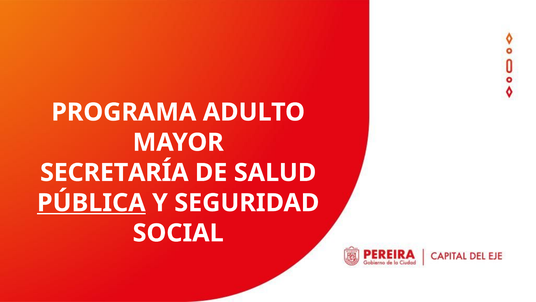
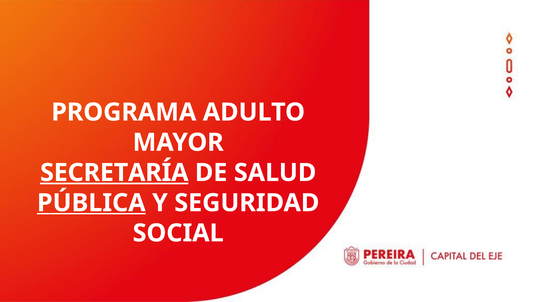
SECRETARÍA underline: none -> present
